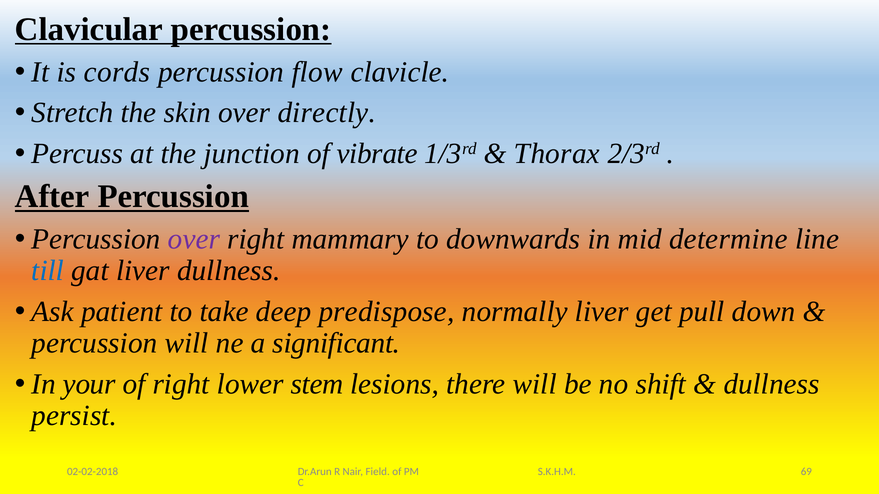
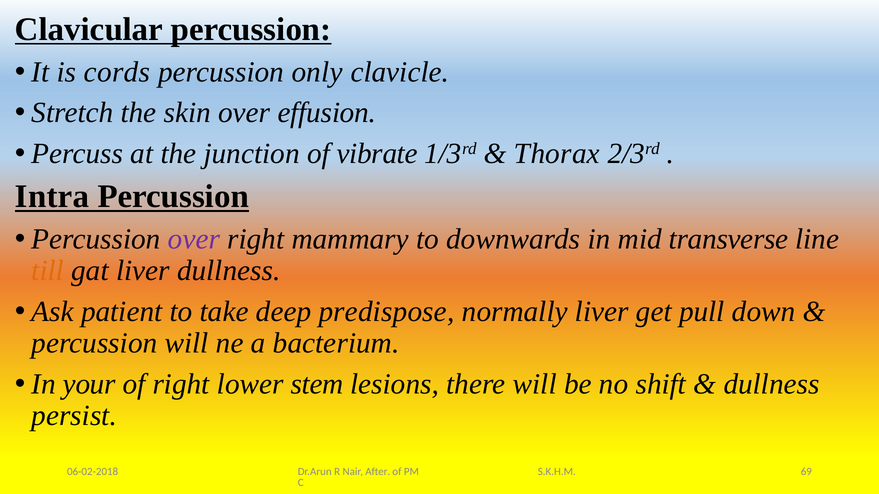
flow: flow -> only
directly: directly -> effusion
After: After -> Intra
determine: determine -> transverse
till colour: blue -> orange
significant: significant -> bacterium
Field: Field -> After
02-02-2018: 02-02-2018 -> 06-02-2018
